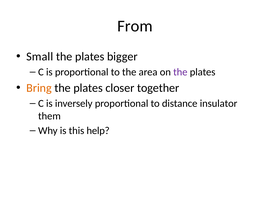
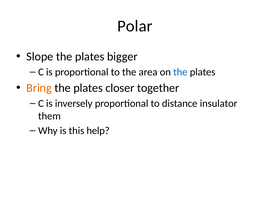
From: From -> Polar
Small: Small -> Slope
the at (180, 72) colour: purple -> blue
